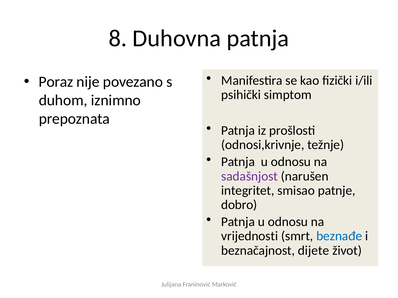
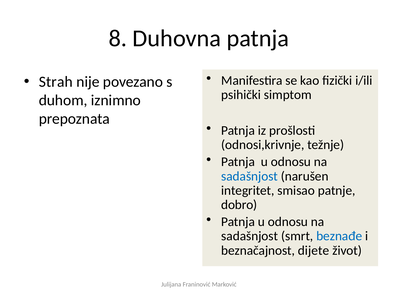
Poraz: Poraz -> Strah
sadašnjost at (250, 176) colour: purple -> blue
vrijednosti at (250, 237): vrijednosti -> sadašnjost
